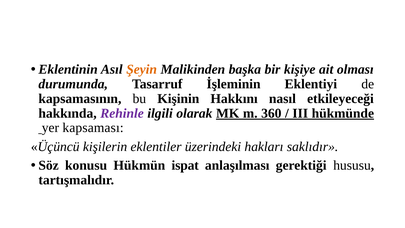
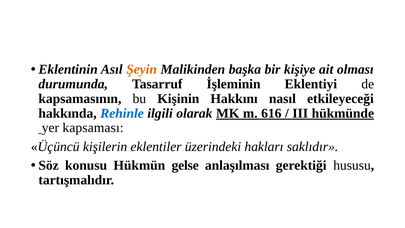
Rehinle colour: purple -> blue
360: 360 -> 616
ispat: ispat -> gelse
